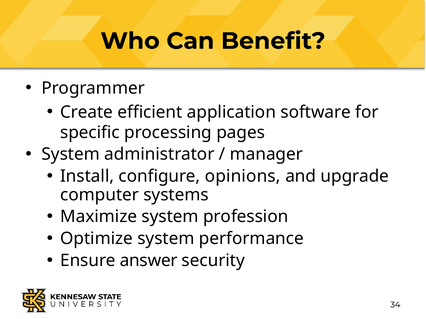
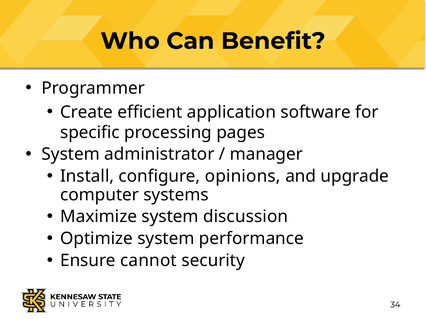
profession: profession -> discussion
answer: answer -> cannot
